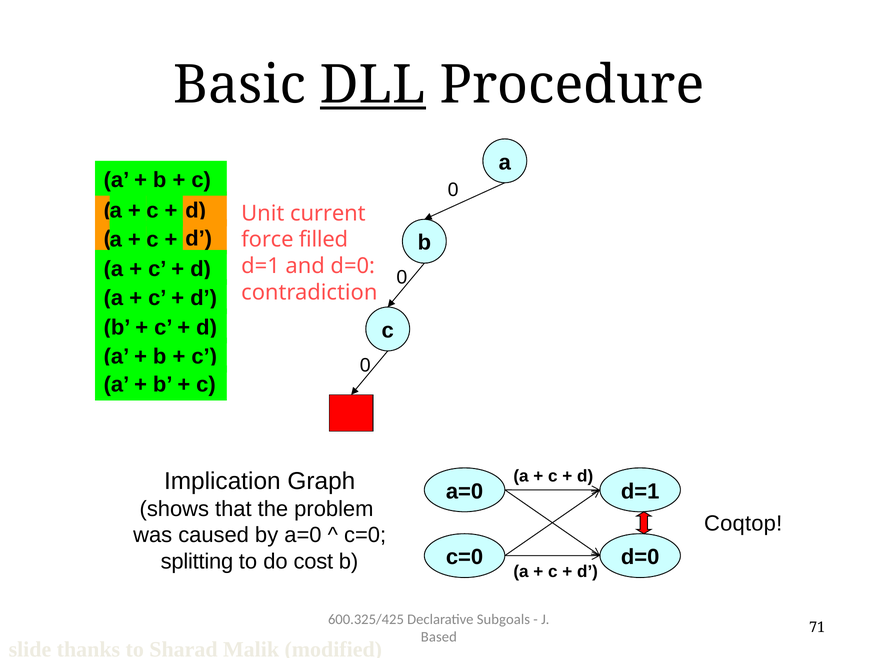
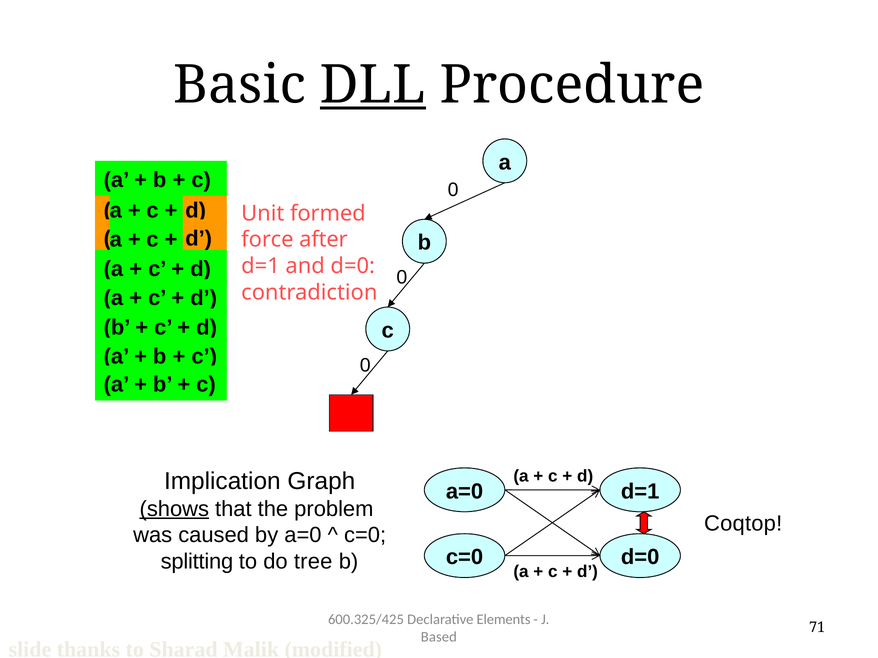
current: current -> formed
filled: filled -> after
shows underline: none -> present
cost: cost -> tree
Subgoals: Subgoals -> Elements
